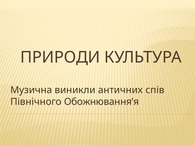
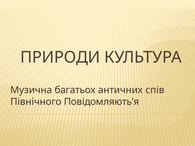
виникли: виникли -> багатьох
Обожнювання’я: Обожнювання’я -> Повідомляють’я
